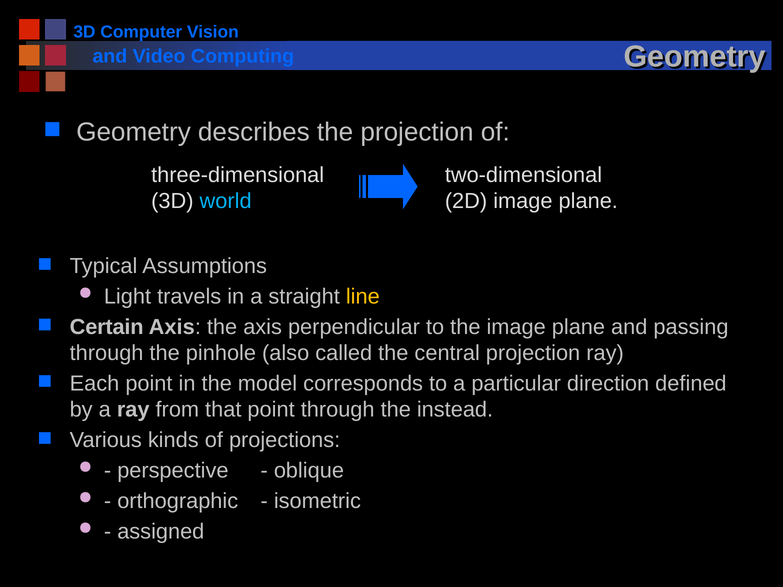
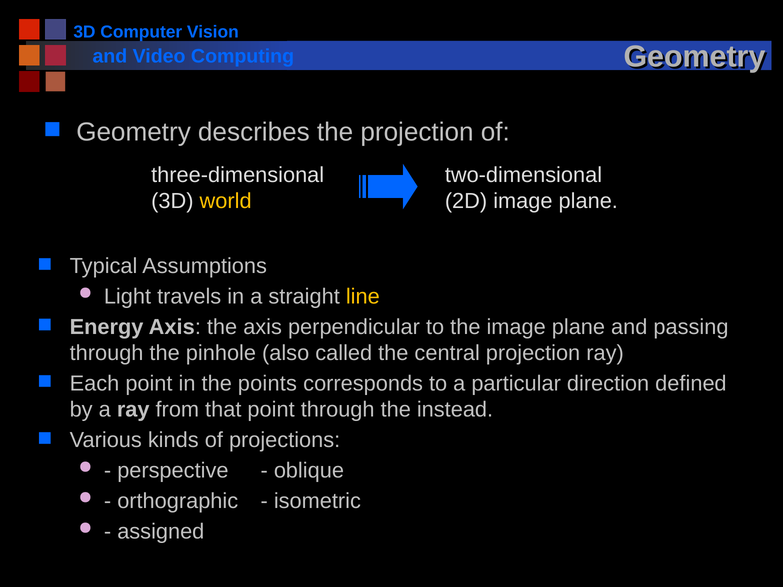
world colour: light blue -> yellow
Certain: Certain -> Energy
model: model -> points
